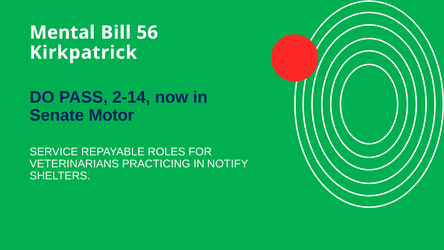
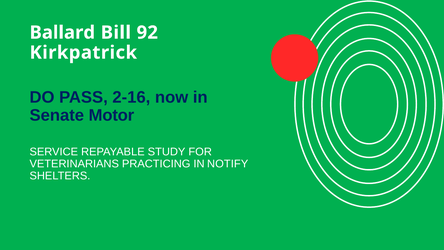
Mental: Mental -> Ballard
56: 56 -> 92
2-14: 2-14 -> 2-16
ROLES: ROLES -> STUDY
